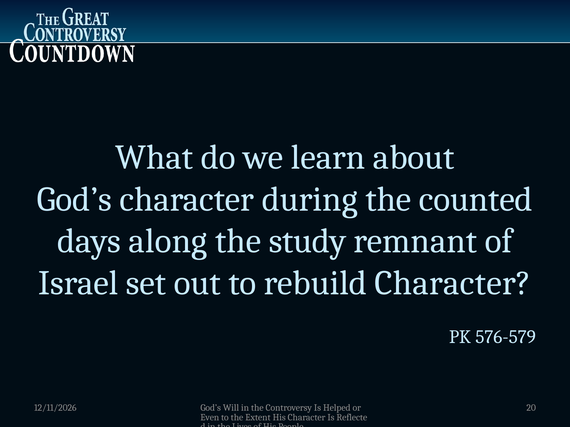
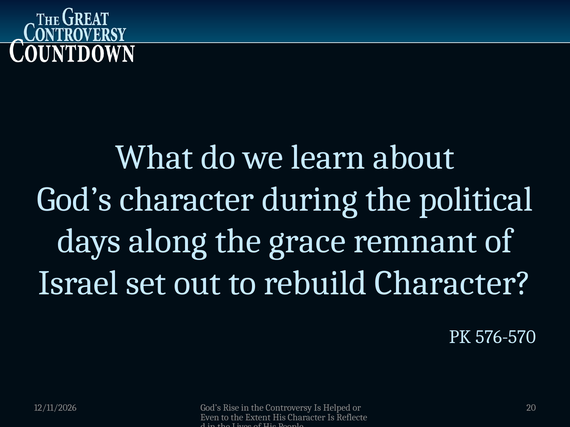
counted: counted -> political
study: study -> grace
576-579: 576-579 -> 576-570
Will: Will -> Rise
